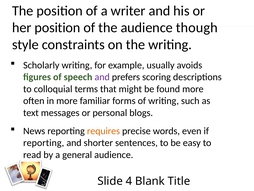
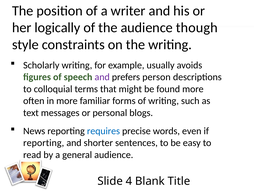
her position: position -> logically
scoring: scoring -> person
requires colour: orange -> blue
